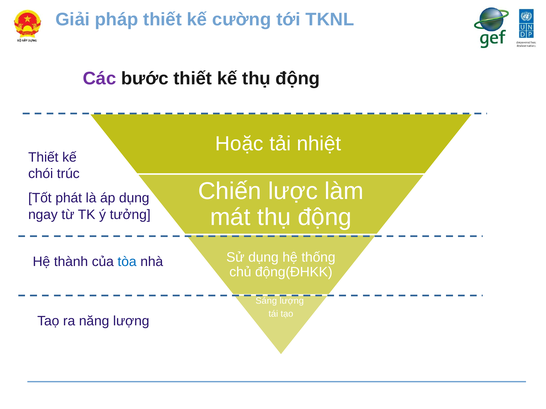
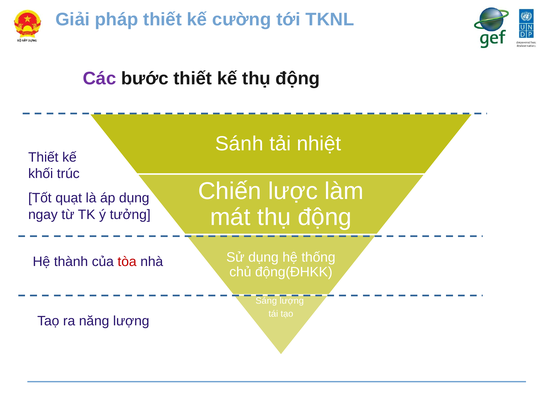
Hoặc: Hoặc -> Sánh
chói: chói -> khối
phát: phát -> quạt
tòa colour: blue -> red
